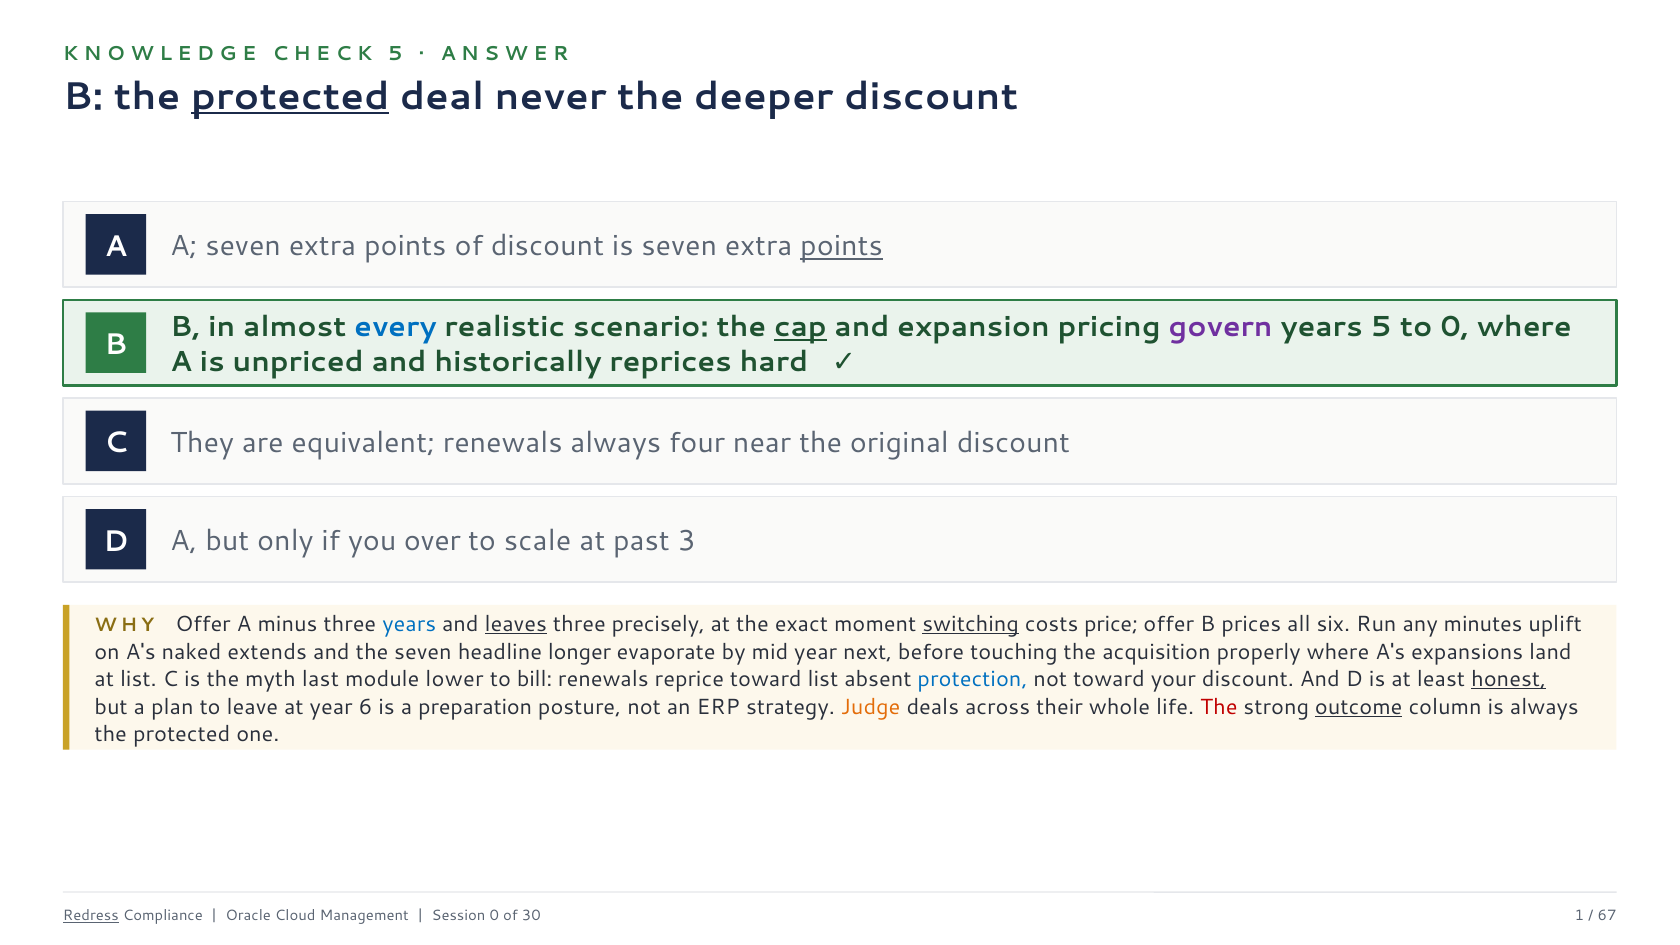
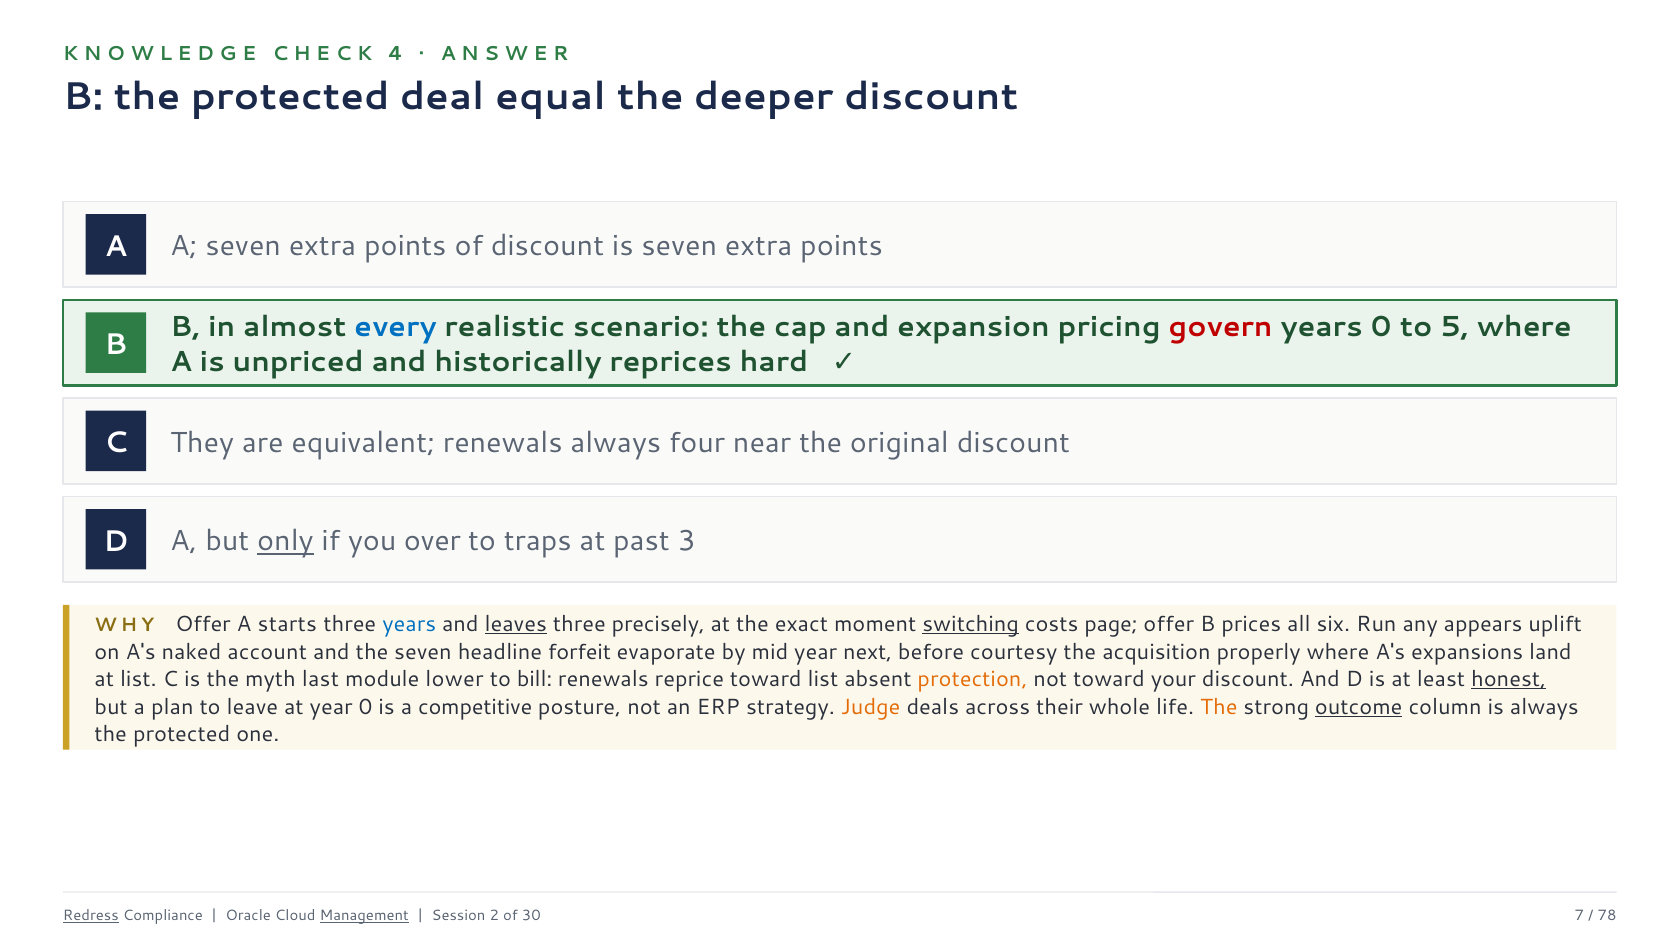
5 at (395, 54): 5 -> 4
protected at (290, 96) underline: present -> none
never: never -> equal
points at (842, 246) underline: present -> none
cap underline: present -> none
govern colour: purple -> red
years 5: 5 -> 0
to 0: 0 -> 5
only underline: none -> present
scale: scale -> traps
minus: minus -> starts
price: price -> page
minutes: minutes -> appears
extends: extends -> account
longer: longer -> forfeit
touching: touching -> courtesy
protection colour: blue -> orange
year 6: 6 -> 0
preparation: preparation -> competitive
The at (1219, 707) colour: red -> orange
Management underline: none -> present
Session 0: 0 -> 2
1: 1 -> 7
67: 67 -> 78
